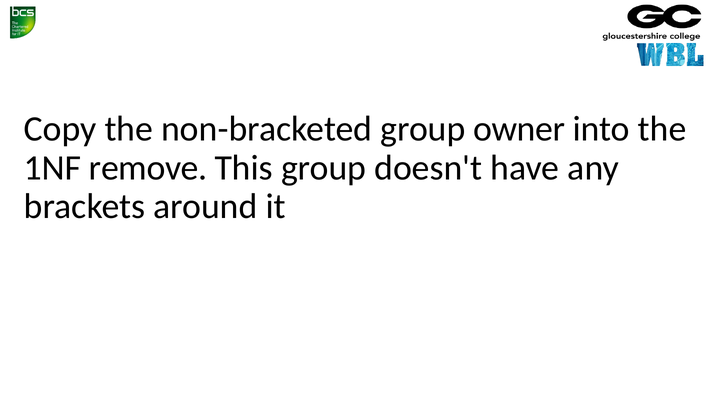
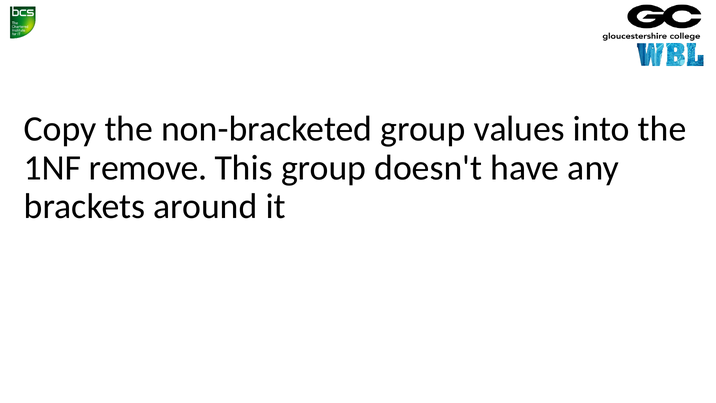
owner: owner -> values
